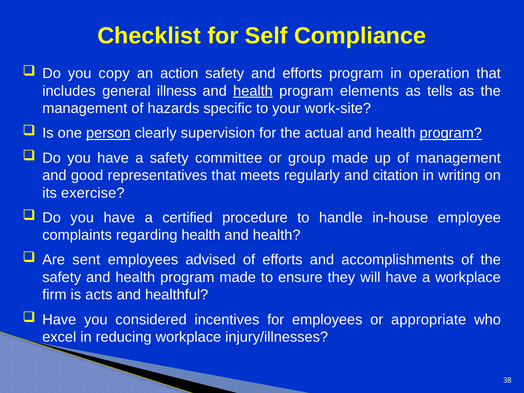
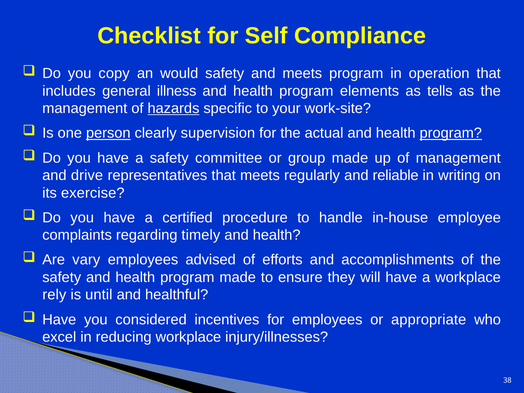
action: action -> would
and efforts: efforts -> meets
health at (253, 91) underline: present -> none
hazards underline: none -> present
good: good -> drive
citation: citation -> reliable
regarding health: health -> timely
sent: sent -> vary
firm: firm -> rely
acts: acts -> until
